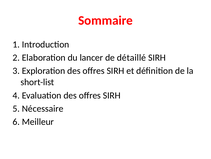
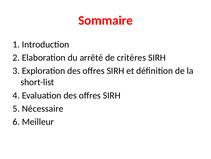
lancer: lancer -> arrêté
détaillé: détaillé -> critères
